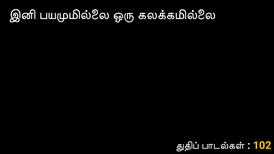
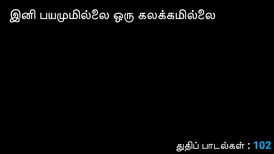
102 colour: yellow -> light blue
